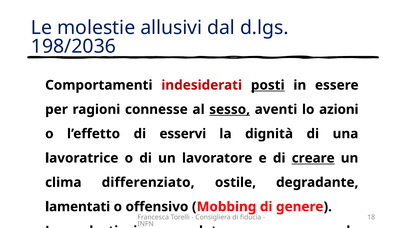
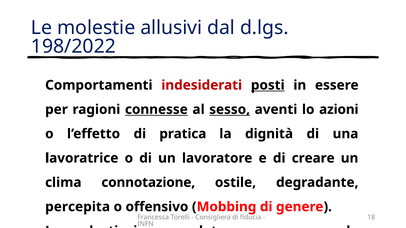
198/2036: 198/2036 -> 198/2022
connesse underline: none -> present
esservi: esservi -> pratica
creare underline: present -> none
differenziato: differenziato -> connotazione
lamentati: lamentati -> percepita
